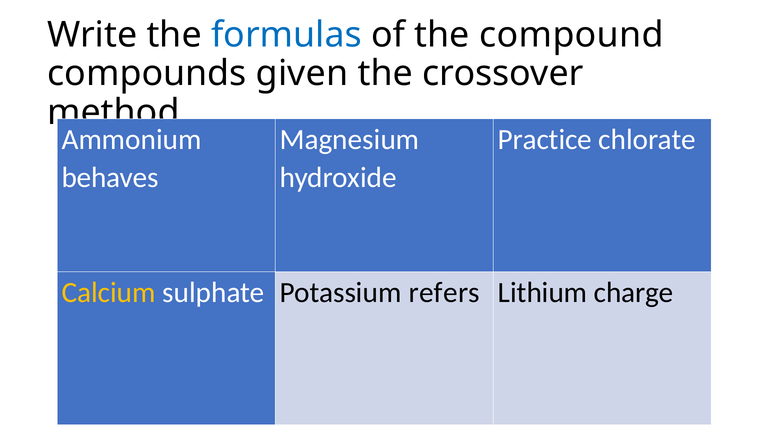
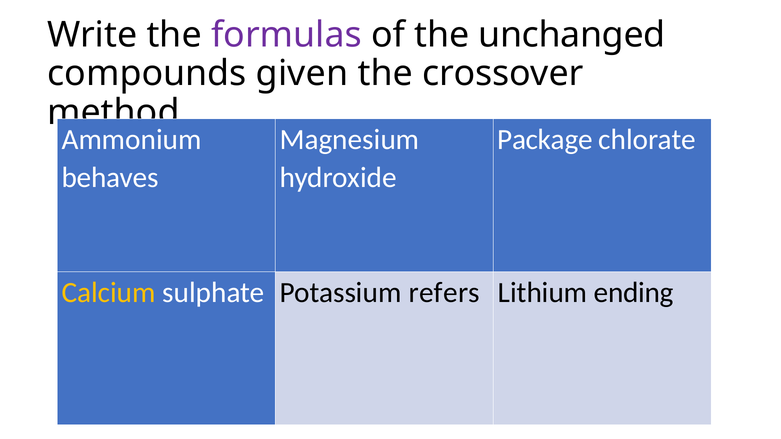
formulas colour: blue -> purple
compound: compound -> unchanged
Practice: Practice -> Package
charge: charge -> ending
